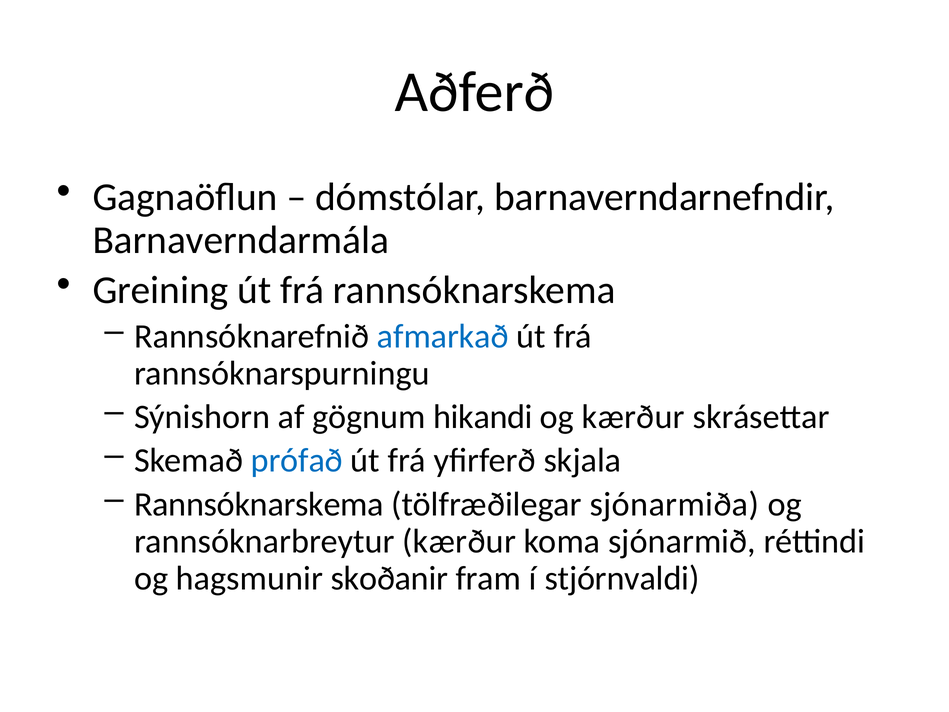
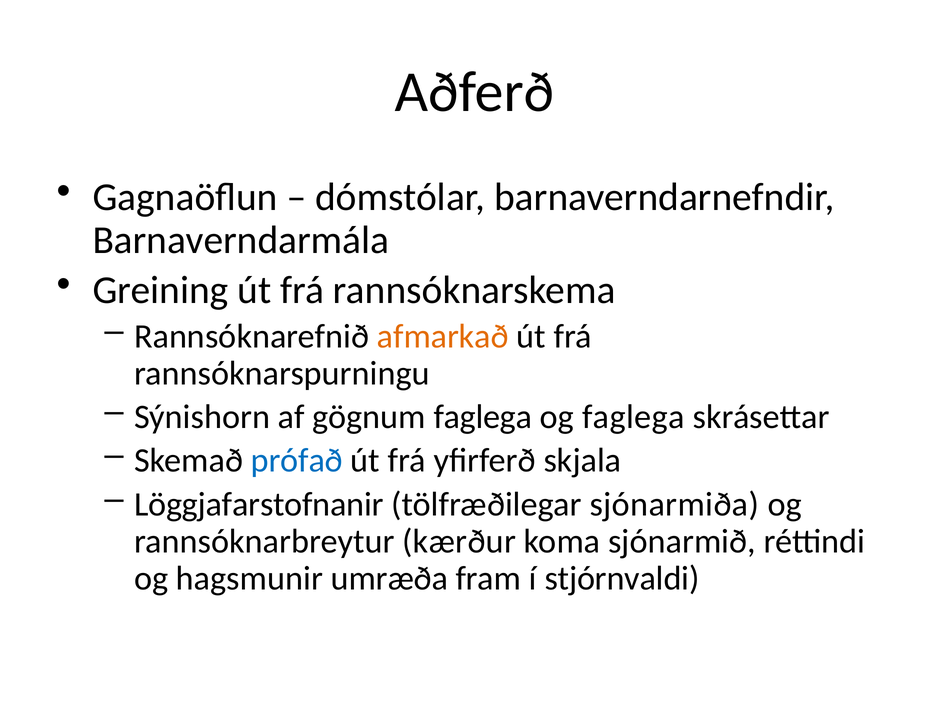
afmarkað colour: blue -> orange
gögnum hikandi: hikandi -> faglega
og kærður: kærður -> faglega
Rannsóknarskema at (259, 504): Rannsóknarskema -> Löggjafarstofnanir
skoðanir: skoðanir -> umræða
